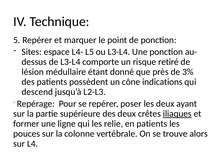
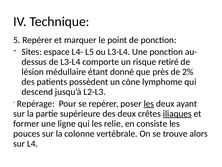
3%: 3% -> 2%
indications: indications -> lymphome
les at (149, 103) underline: none -> present
en patients: patients -> consiste
